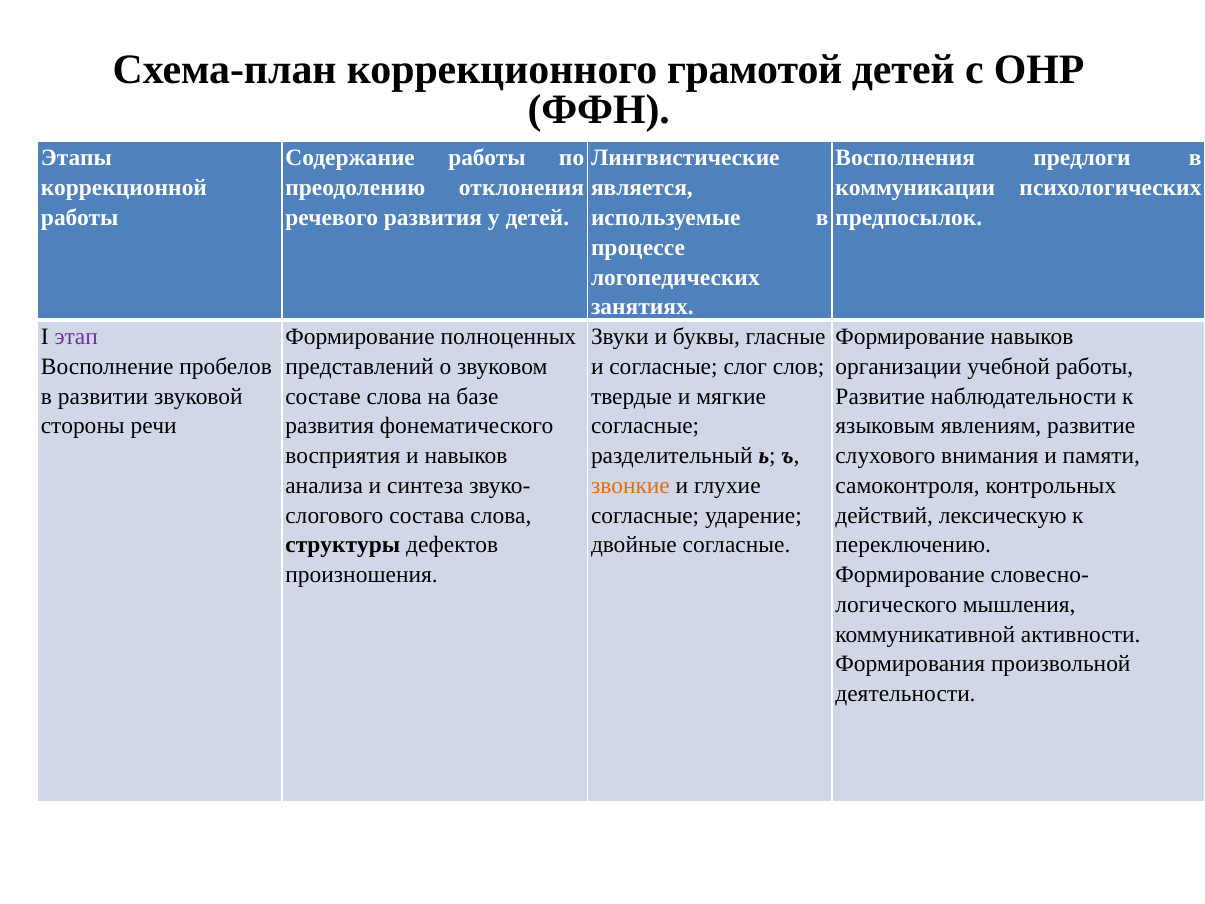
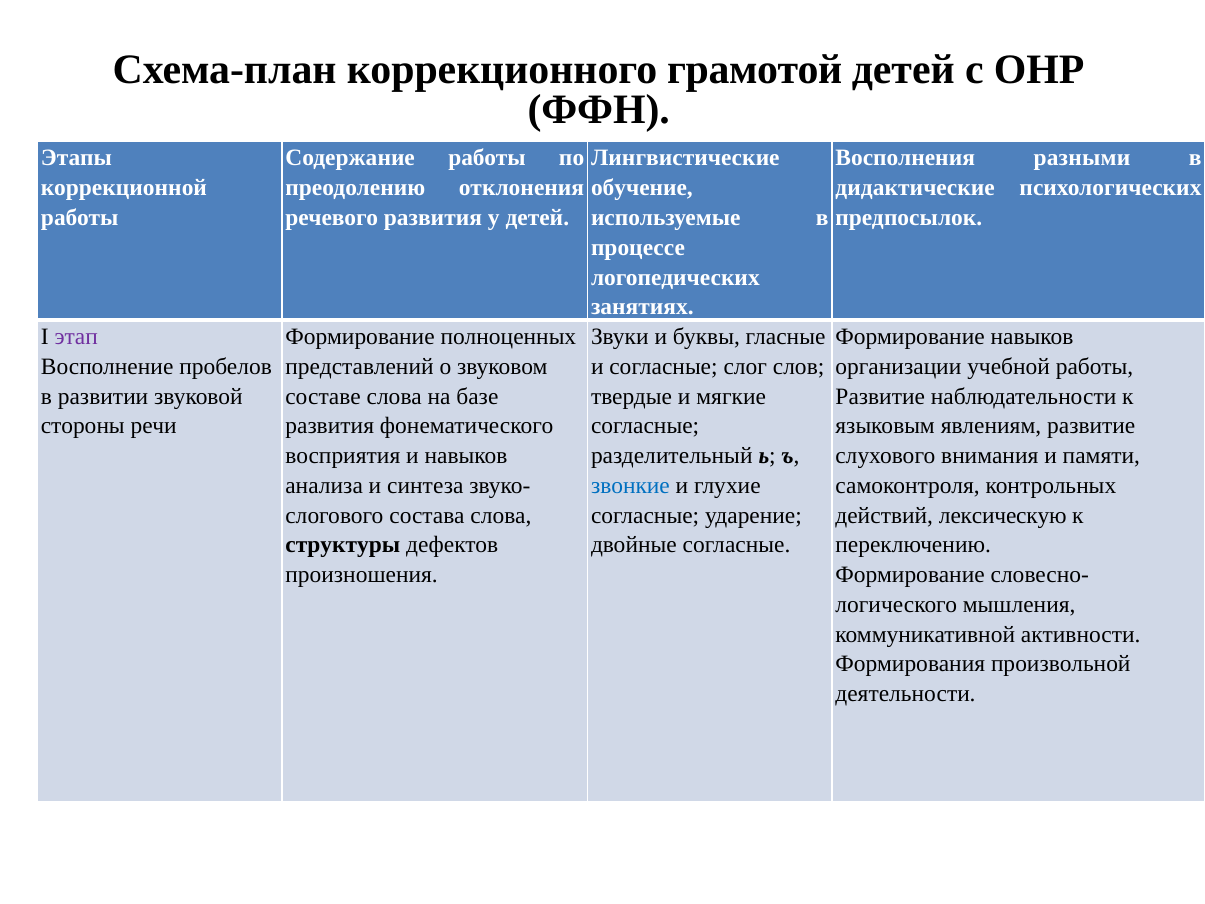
предлоги: предлоги -> разными
является: является -> обучение
коммуникации: коммуникации -> дидактические
звонкие colour: orange -> blue
